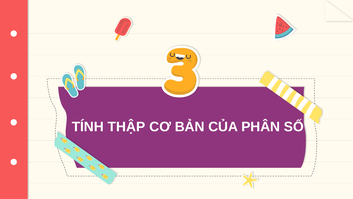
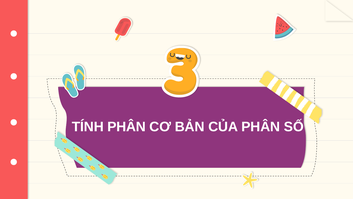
TÍNH THẬP: THẬP -> PHÂN
